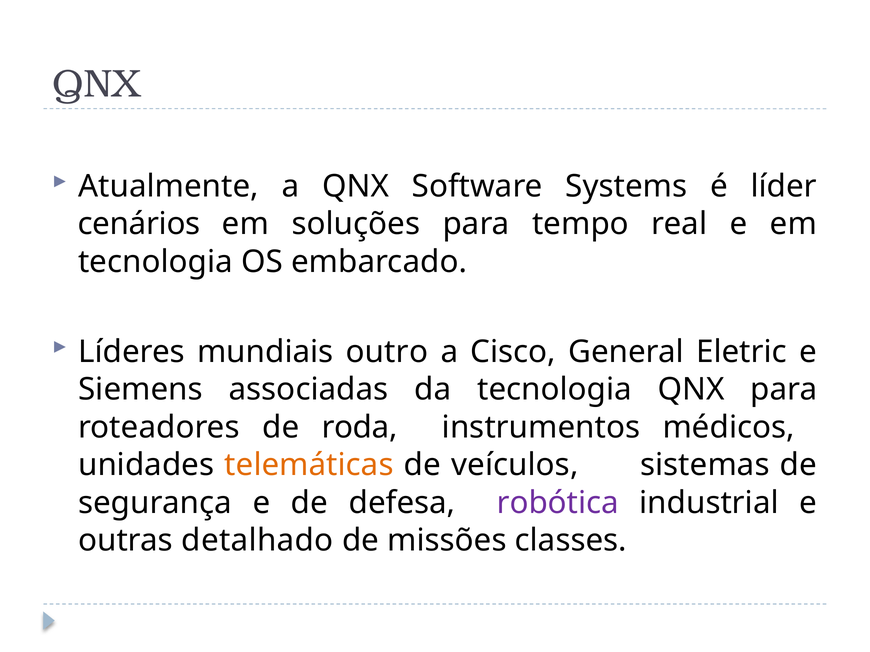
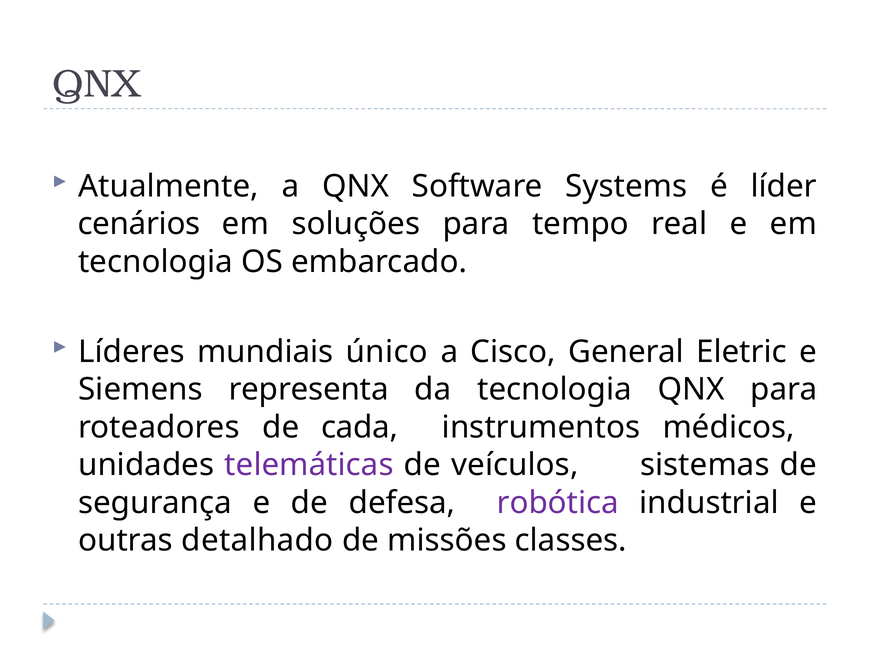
outro: outro -> único
associadas: associadas -> representa
roda: roda -> cada
telemáticas colour: orange -> purple
